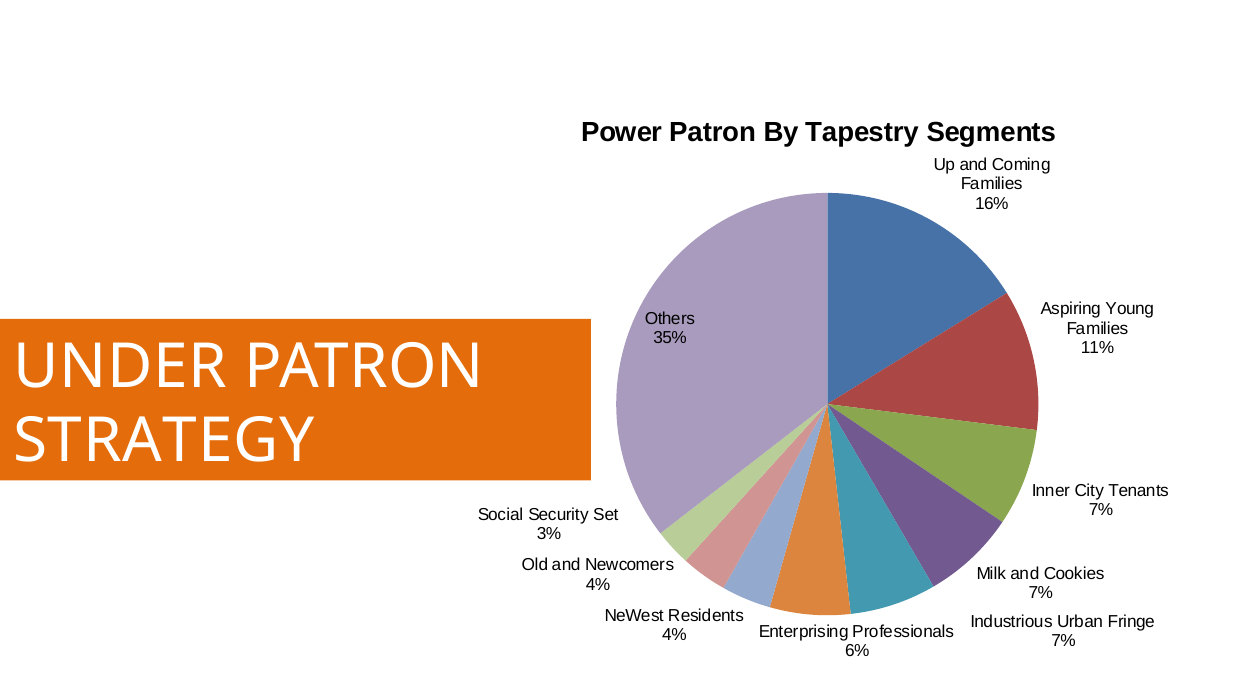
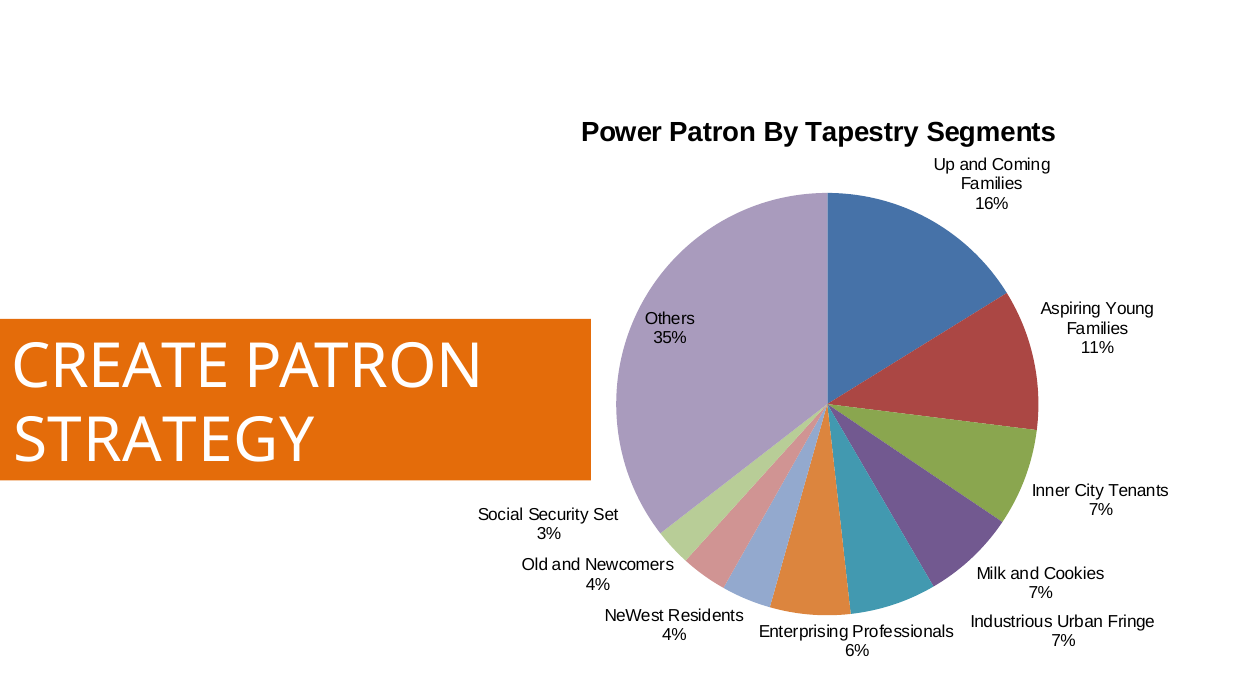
UNDER: UNDER -> CREATE
